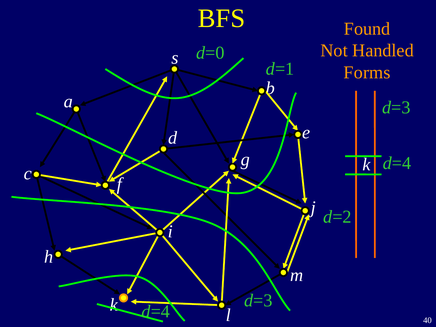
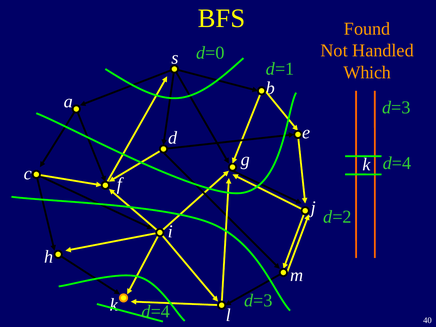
Forms: Forms -> Which
